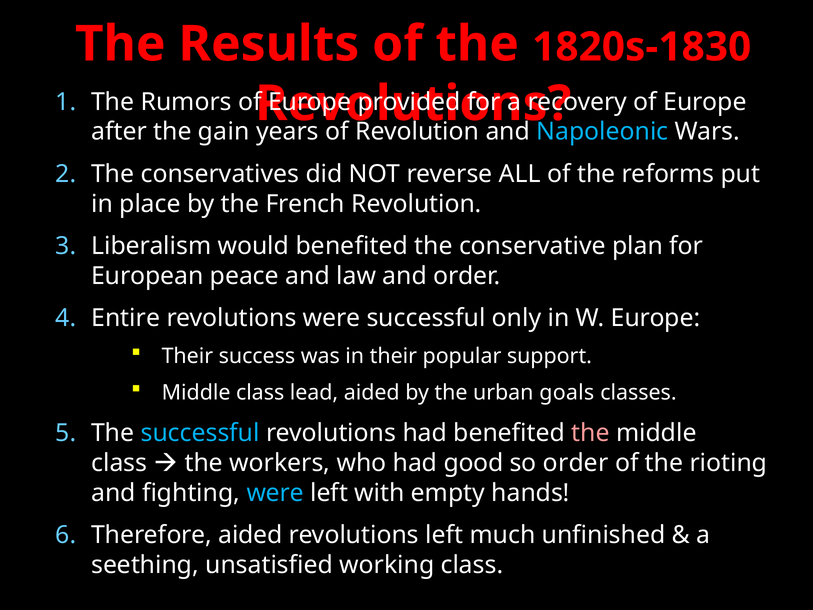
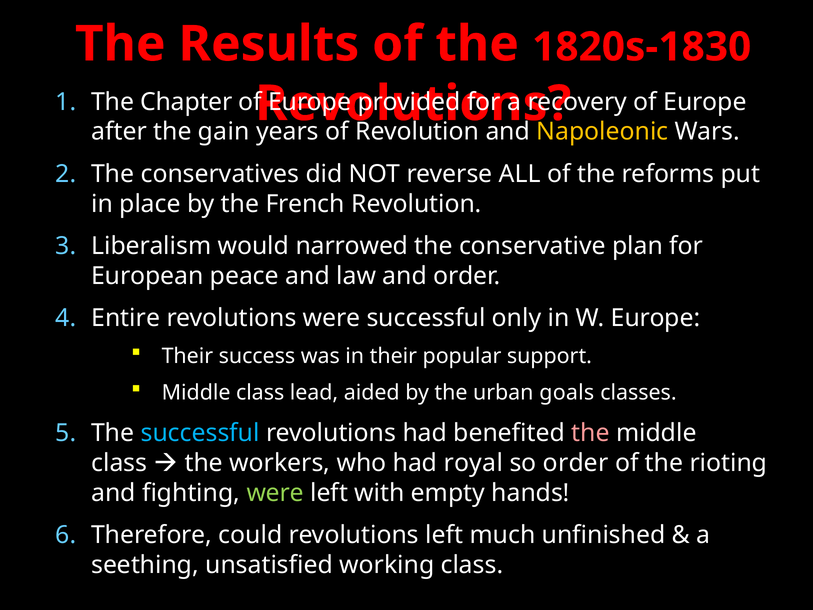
Rumors: Rumors -> Chapter
Napoleonic colour: light blue -> yellow
would benefited: benefited -> narrowed
good: good -> royal
were at (275, 493) colour: light blue -> light green
Therefore aided: aided -> could
